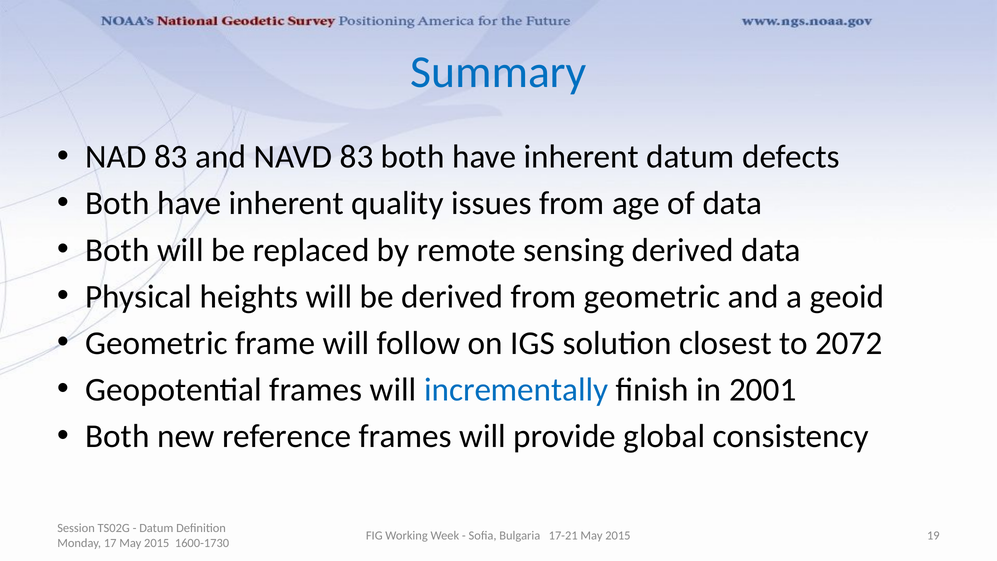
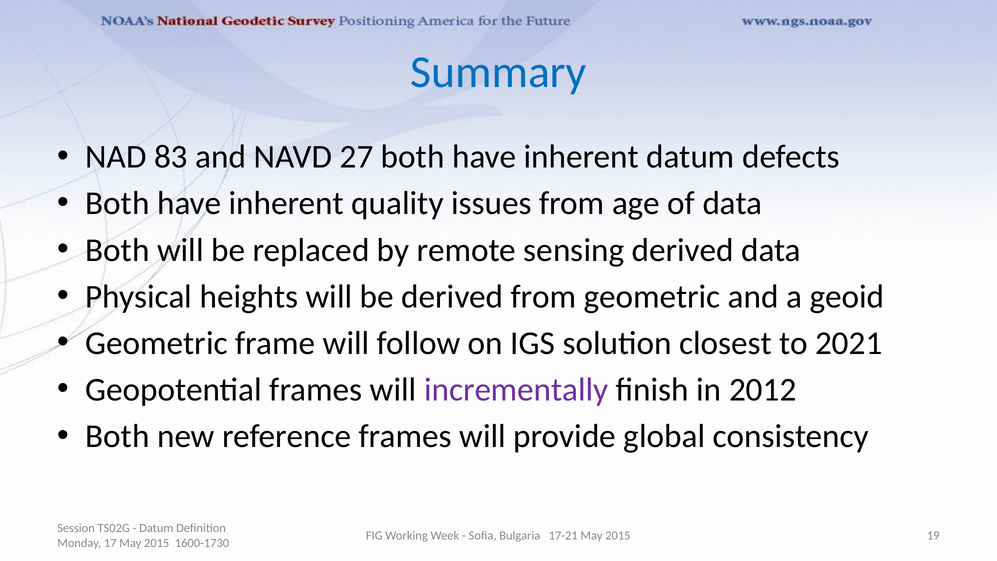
NAVD 83: 83 -> 27
2072: 2072 -> 2021
incrementally colour: blue -> purple
2001: 2001 -> 2012
